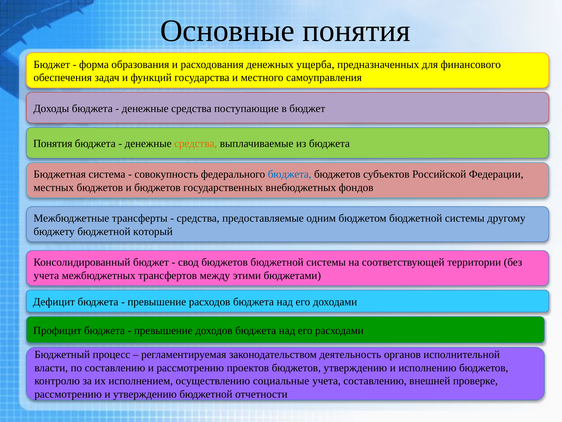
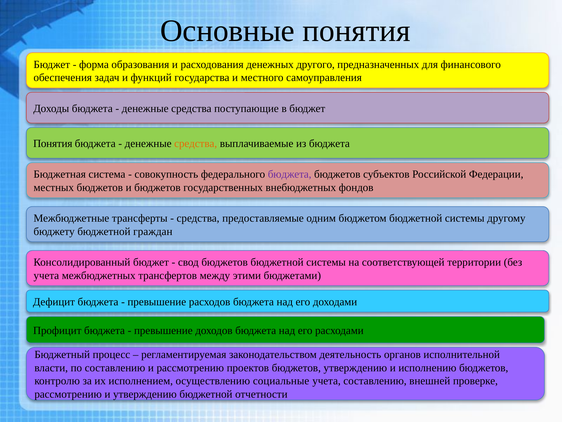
ущерба: ущерба -> другого
бюджета at (290, 174) colour: blue -> purple
который: который -> граждан
